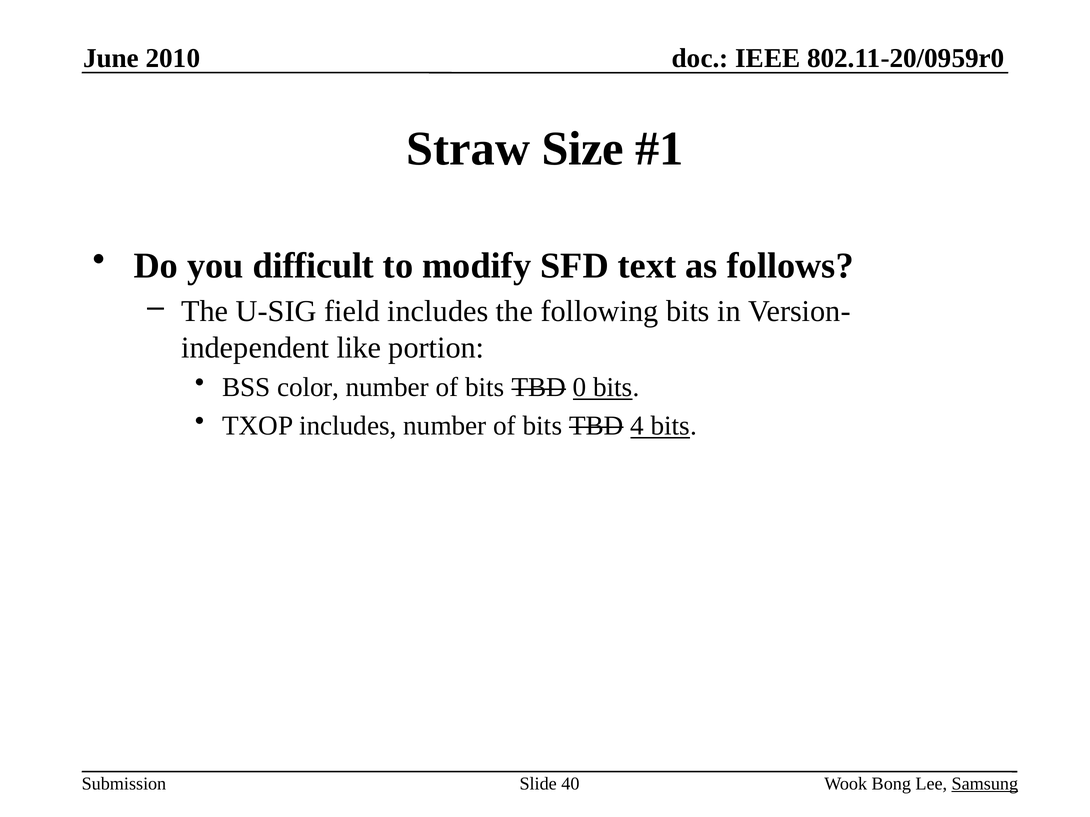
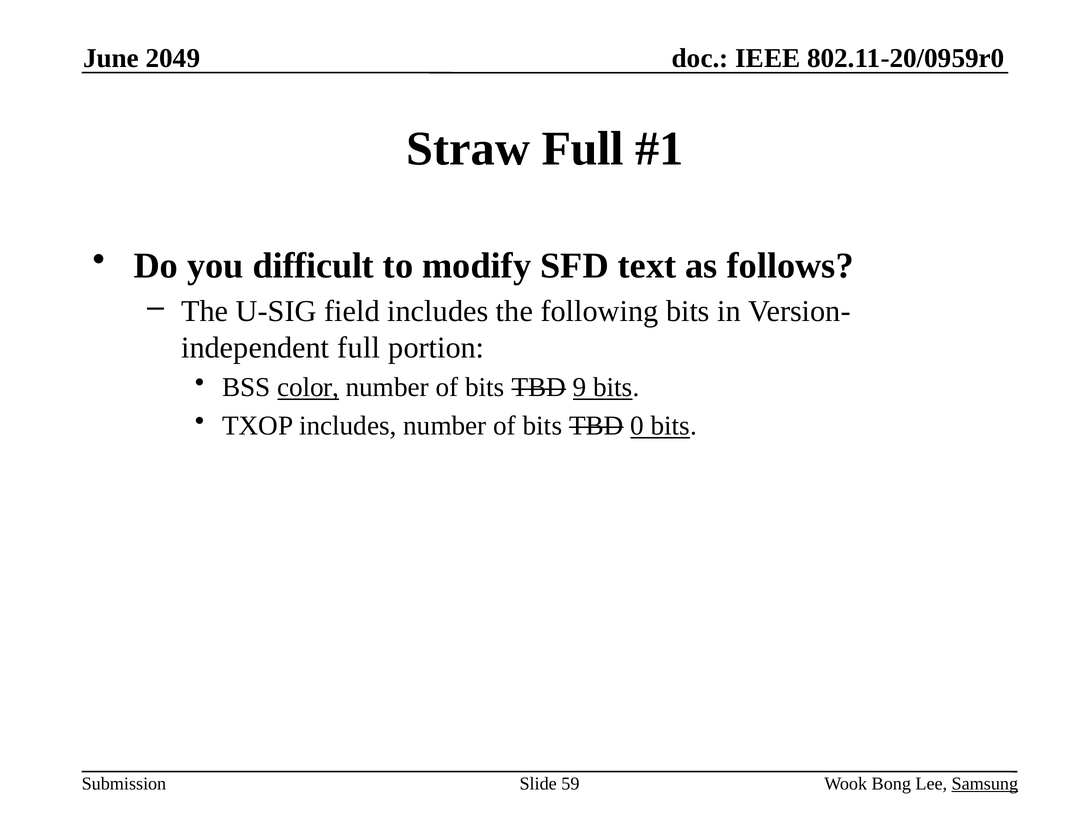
2010: 2010 -> 2049
Straw Size: Size -> Full
like at (359, 348): like -> full
color underline: none -> present
0: 0 -> 9
4: 4 -> 0
40: 40 -> 59
